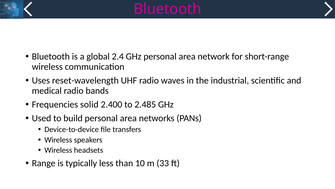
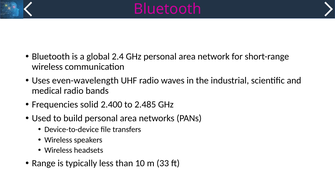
reset-wavelength: reset-wavelength -> even-wavelength
